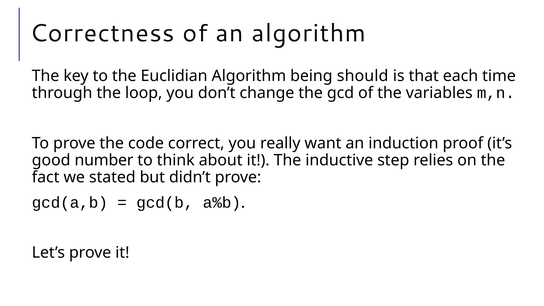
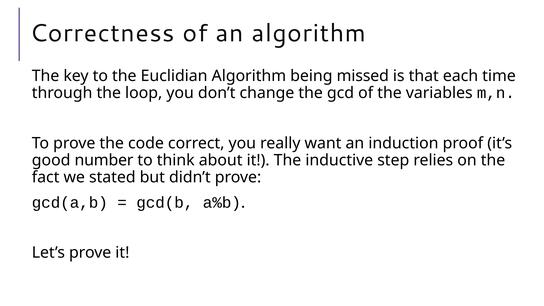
should: should -> missed
